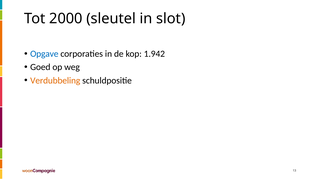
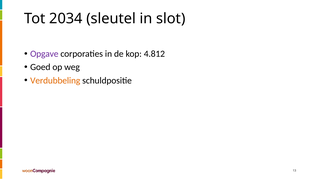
2000: 2000 -> 2034
Opgave colour: blue -> purple
1.942: 1.942 -> 4.812
